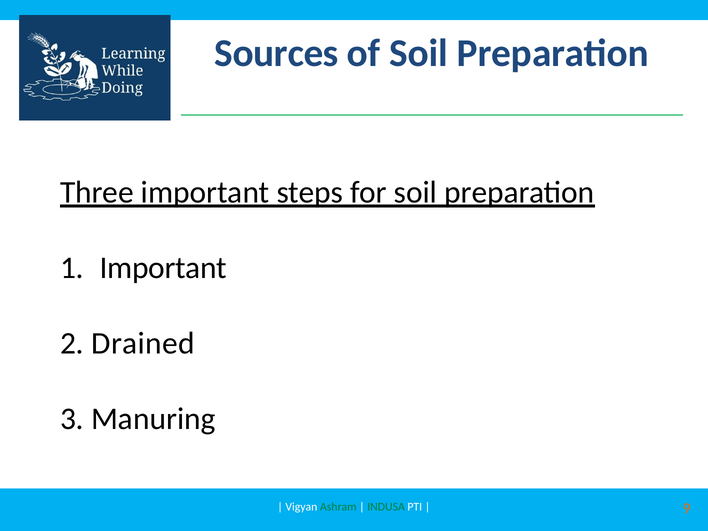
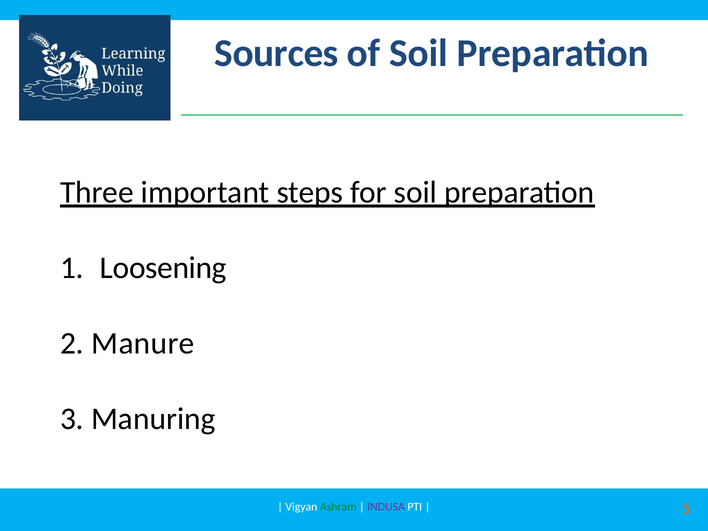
Important at (163, 268): Important -> Loosening
Drained: Drained -> Manure
INDUSA colour: green -> purple
9: 9 -> 5
